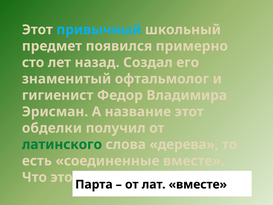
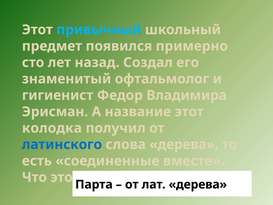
обделки: обделки -> колодка
латинского colour: green -> blue
вместе at (198, 184): вместе -> дерева
